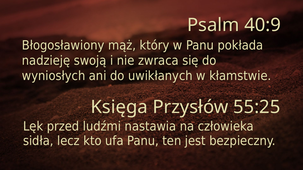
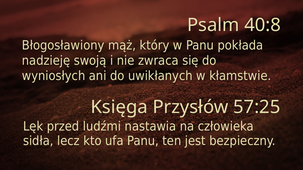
40:9: 40:9 -> 40:8
55:25: 55:25 -> 57:25
